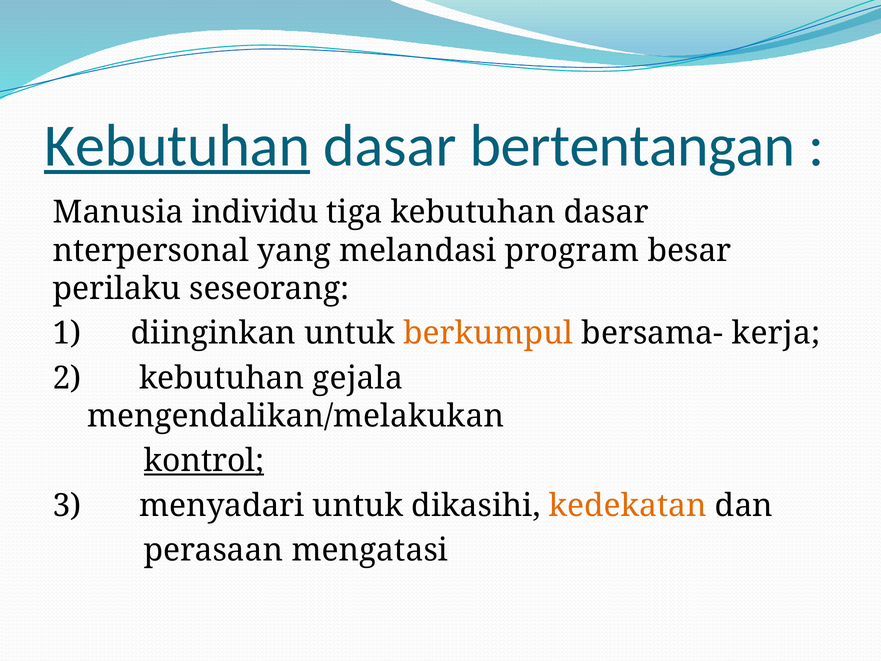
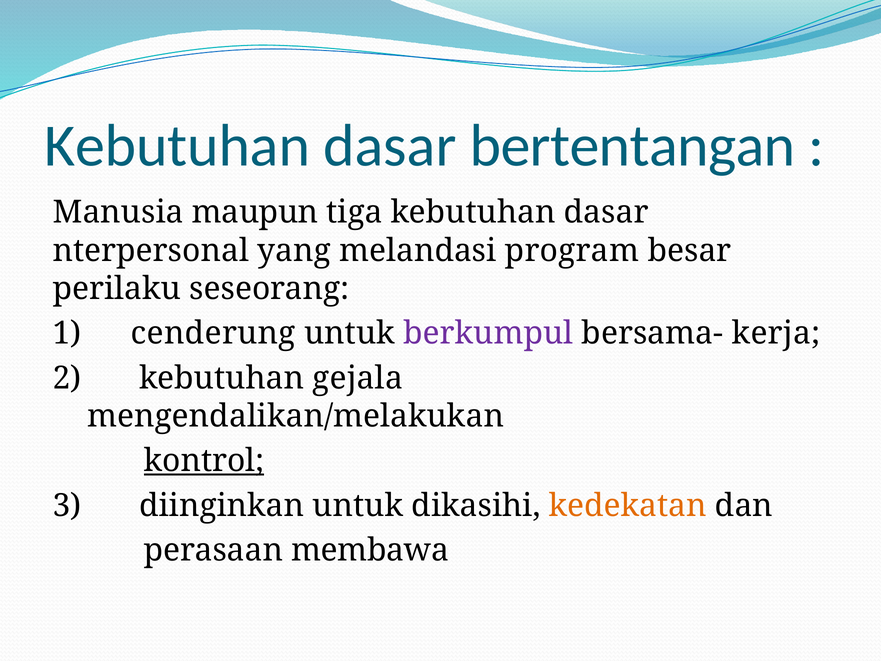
Kebutuhan at (177, 146) underline: present -> none
individu: individu -> maupun
diinginkan: diinginkan -> cenderung
berkumpul colour: orange -> purple
menyadari: menyadari -> diinginkan
mengatasi: mengatasi -> membawa
